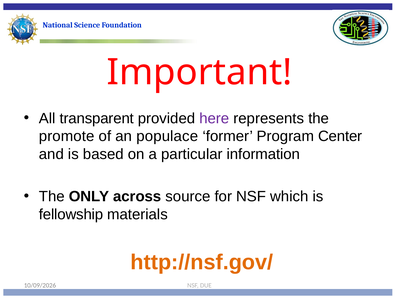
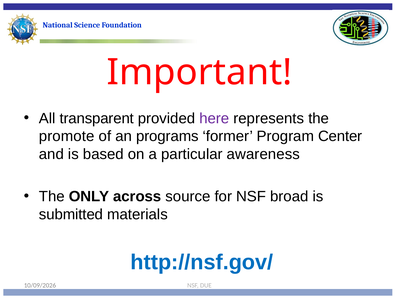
populace: populace -> programs
information: information -> awareness
which: which -> broad
fellowship: fellowship -> submitted
http://nsf.gov/ colour: orange -> blue
